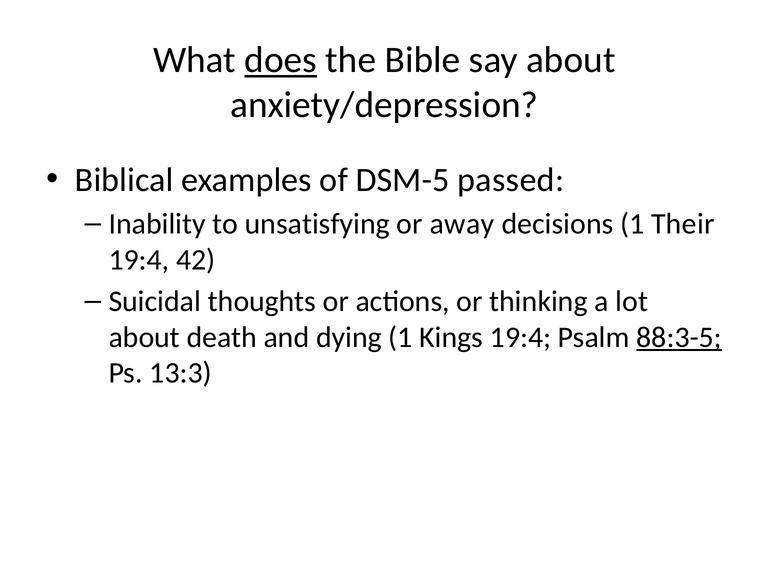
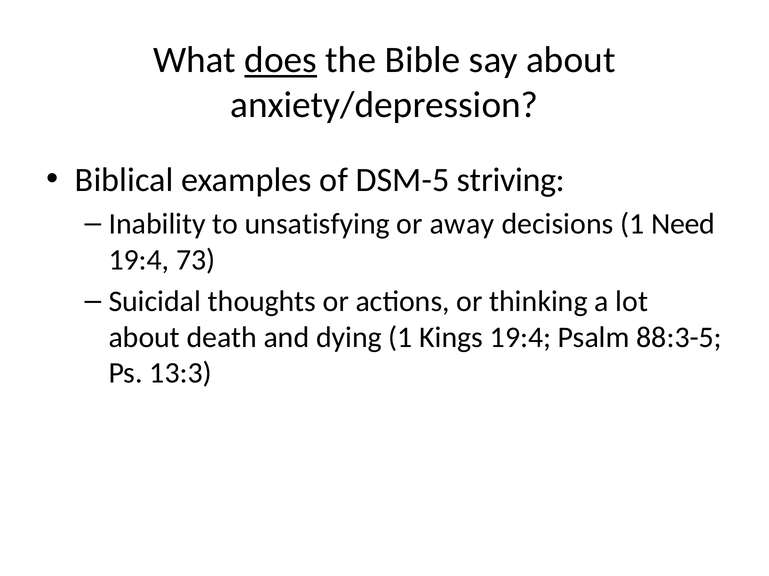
passed: passed -> striving
Their: Their -> Need
42: 42 -> 73
88:3-5 underline: present -> none
